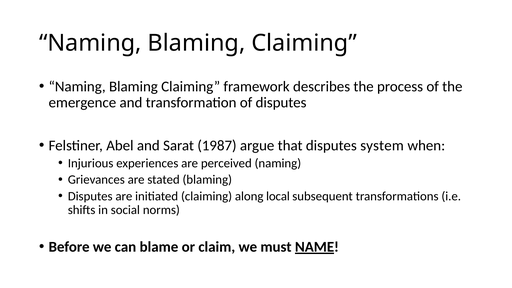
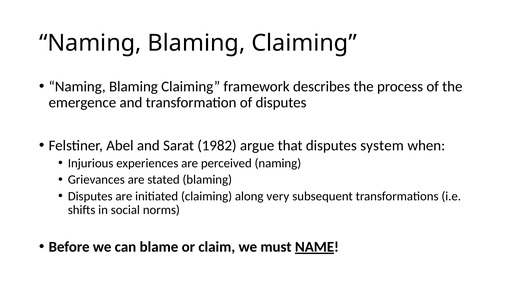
1987: 1987 -> 1982
local: local -> very
